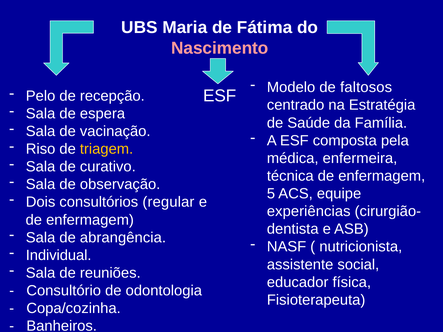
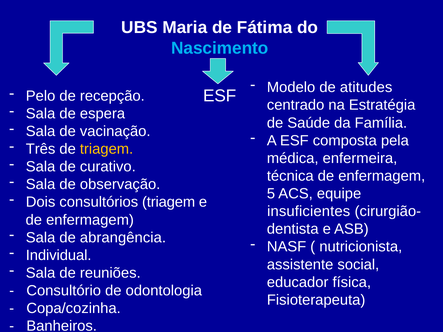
Nascimento colour: pink -> light blue
faltosos: faltosos -> atitudes
Riso: Riso -> Três
consultórios regular: regular -> triagem
experiências: experiências -> insuficientes
